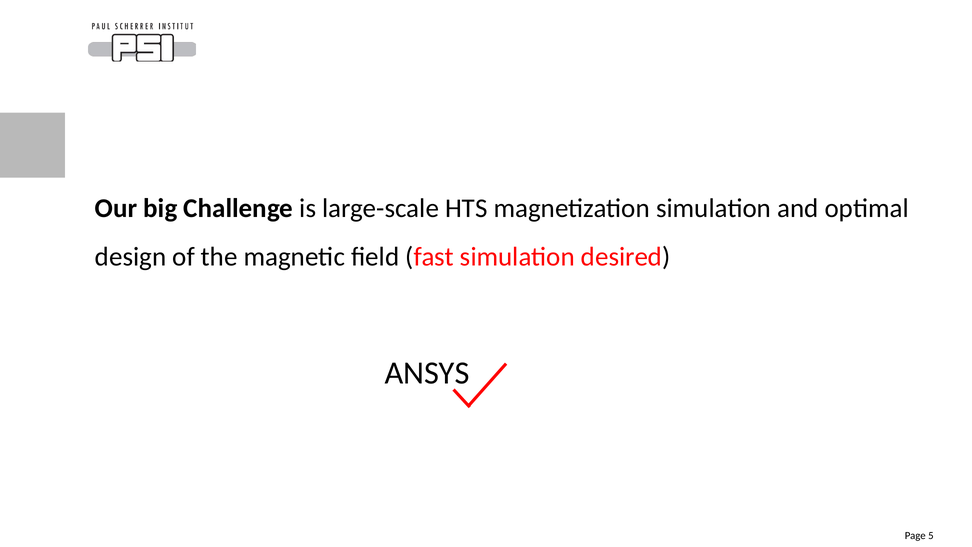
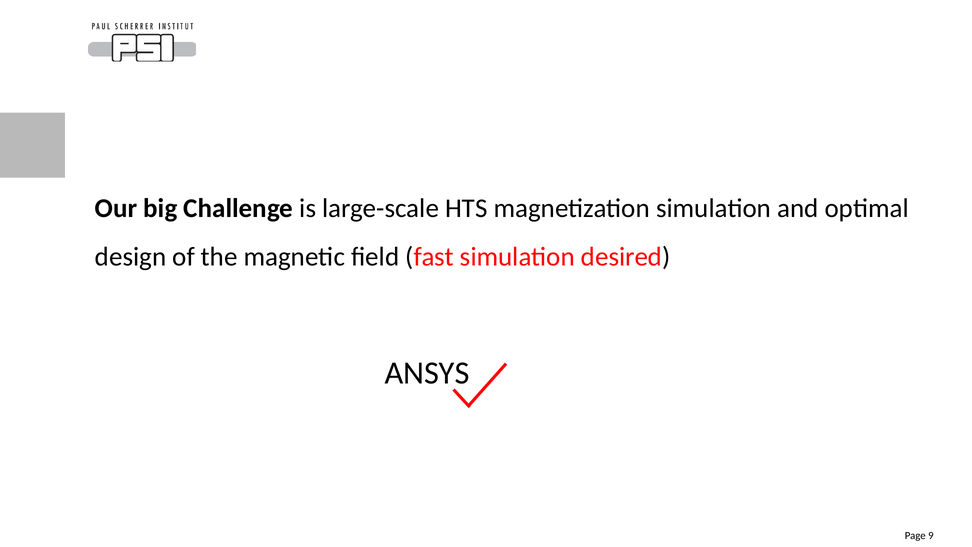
5: 5 -> 9
